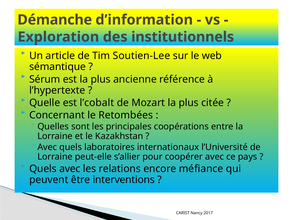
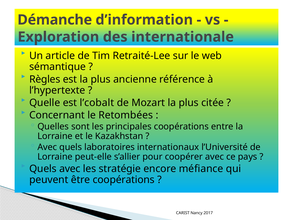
institutionnels: institutionnels -> internationale
Soutien-Lee: Soutien-Lee -> Retraité-Lee
Sérum: Sérum -> Règles
relations: relations -> stratégie
être interventions: interventions -> coopérations
